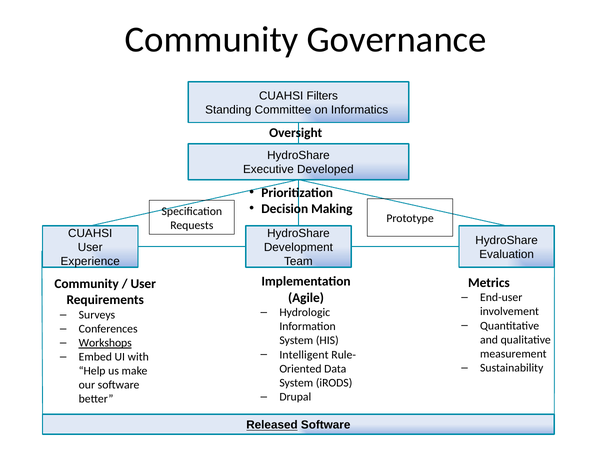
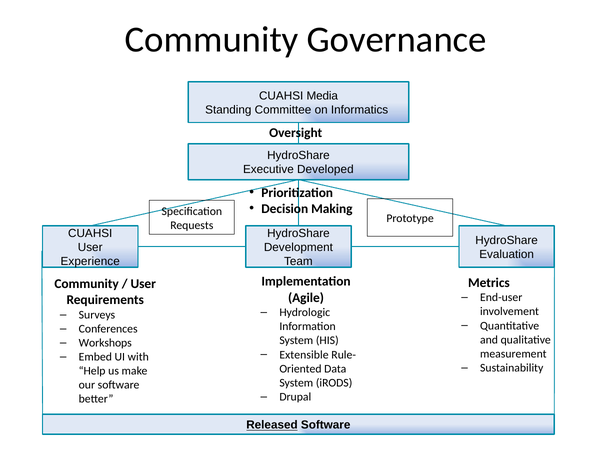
Filters: Filters -> Media
Workshops underline: present -> none
Intelligent: Intelligent -> Extensible
